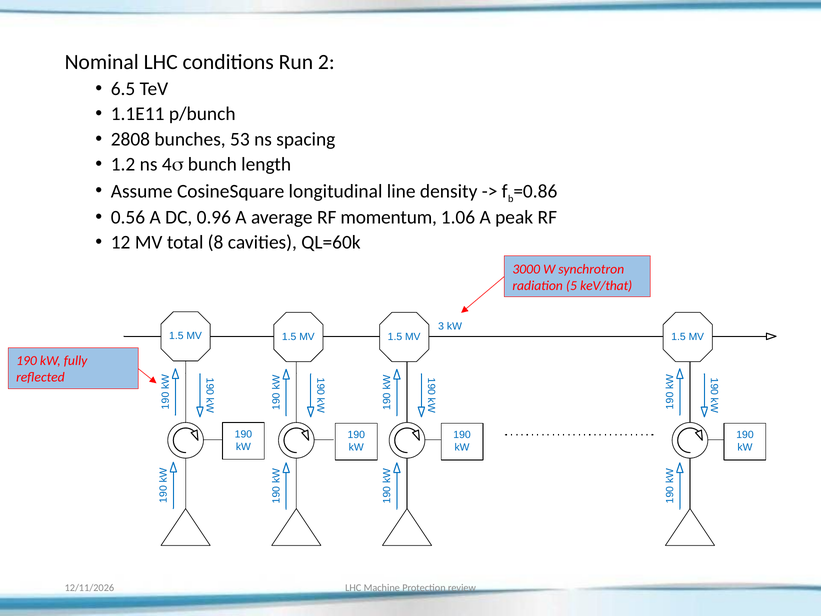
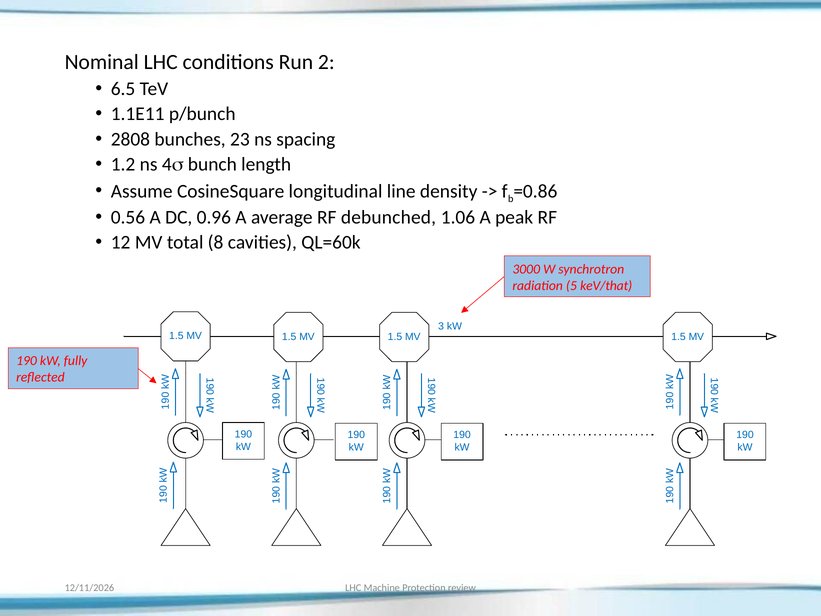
53: 53 -> 23
momentum: momentum -> debunched
